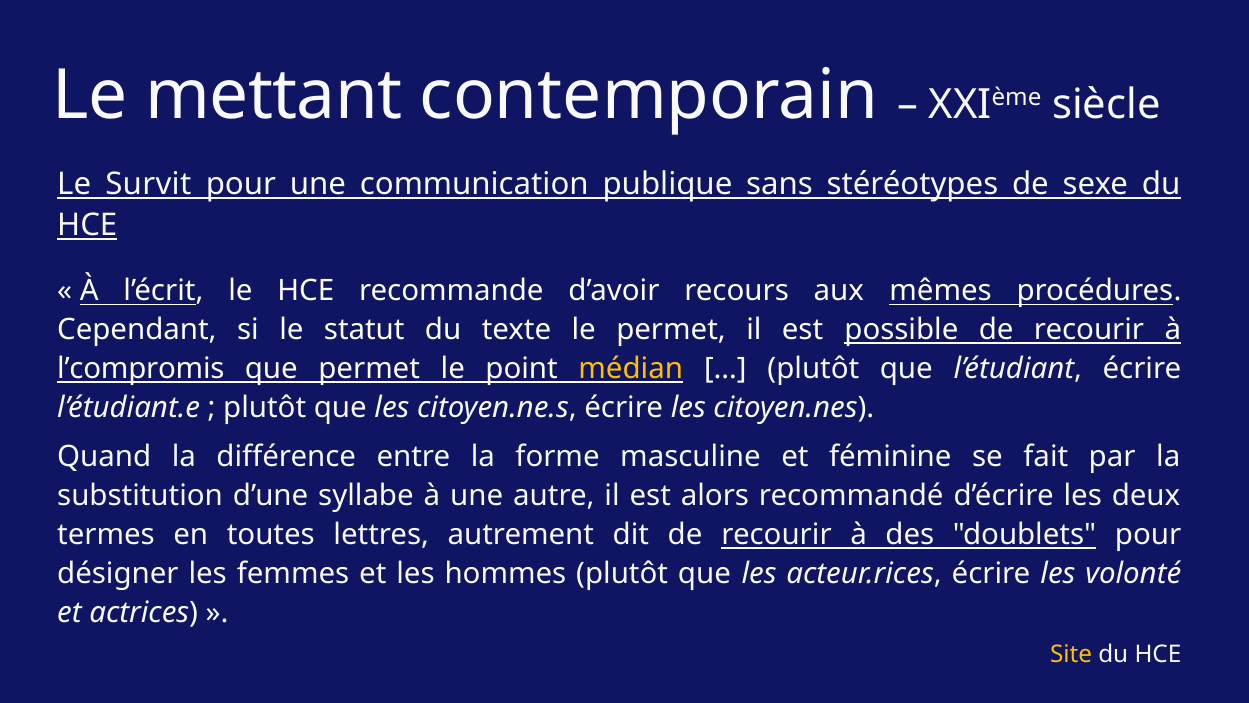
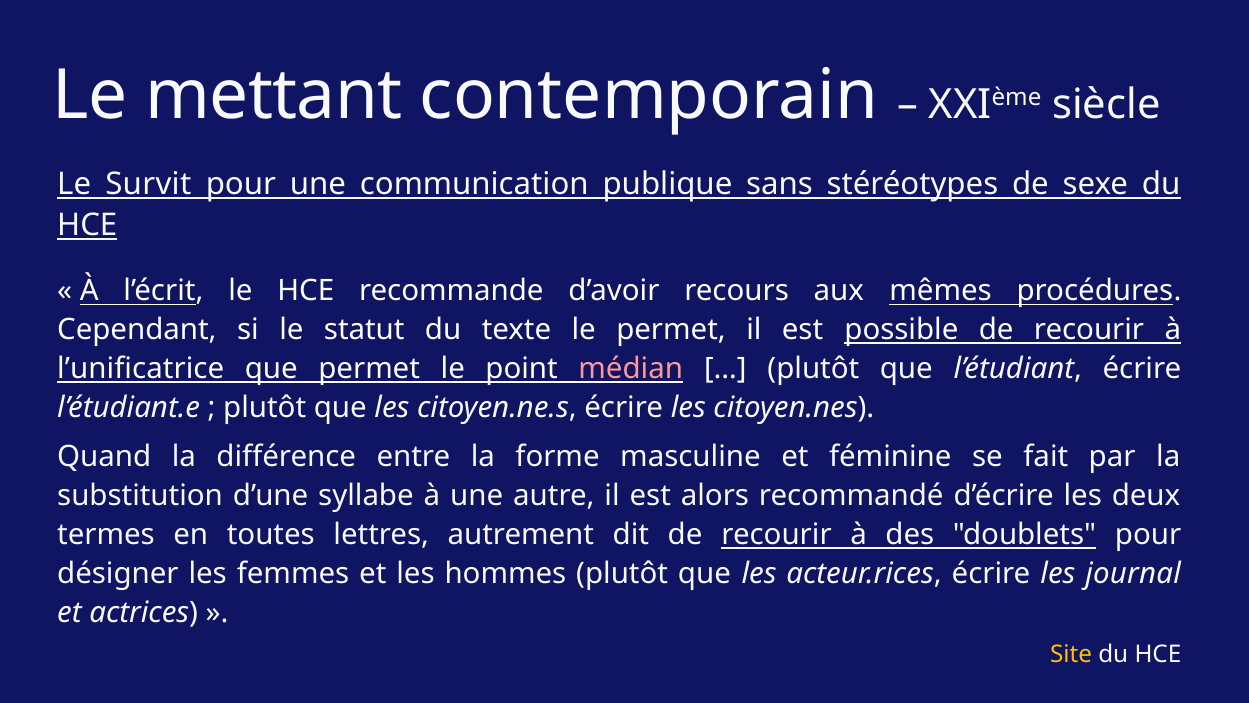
l’compromis: l’compromis -> l’unificatrice
médian colour: yellow -> pink
volonté: volonté -> journal
